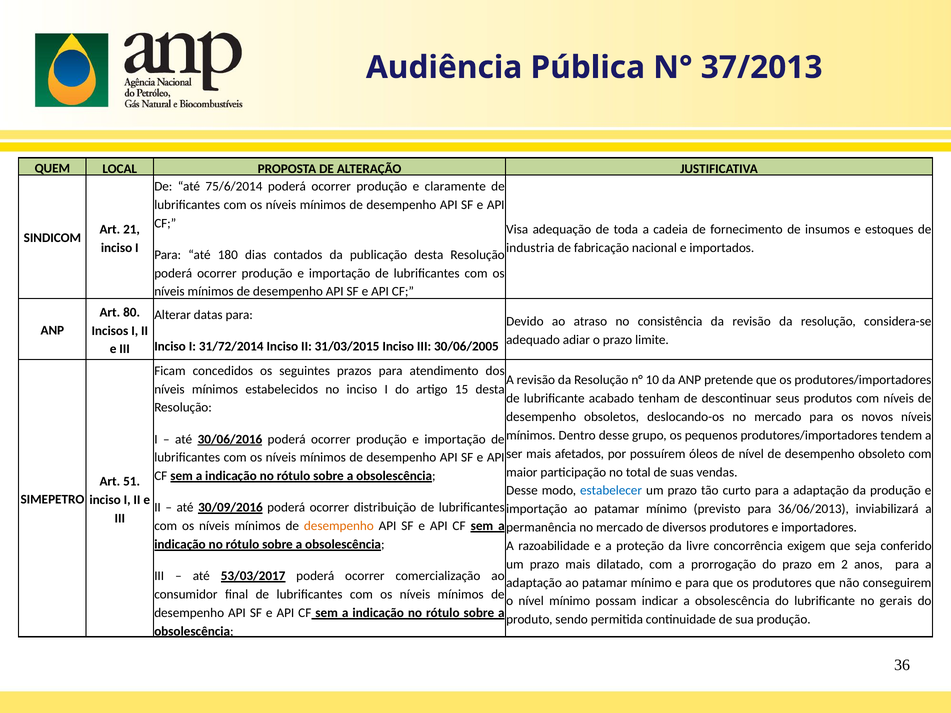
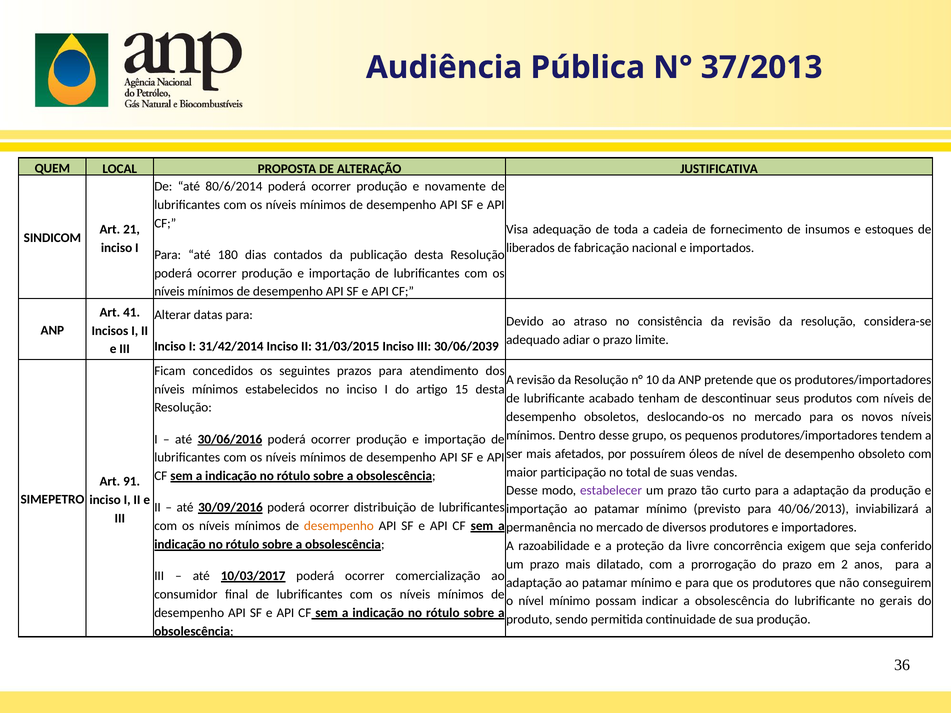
75/6/2014: 75/6/2014 -> 80/6/2014
claramente: claramente -> novamente
industria: industria -> liberados
80: 80 -> 41
31/72/2014: 31/72/2014 -> 31/42/2014
30/06/2005: 30/06/2005 -> 30/06/2039
51: 51 -> 91
estabelecer colour: blue -> purple
36/06/2013: 36/06/2013 -> 40/06/2013
53/03/2017: 53/03/2017 -> 10/03/2017
